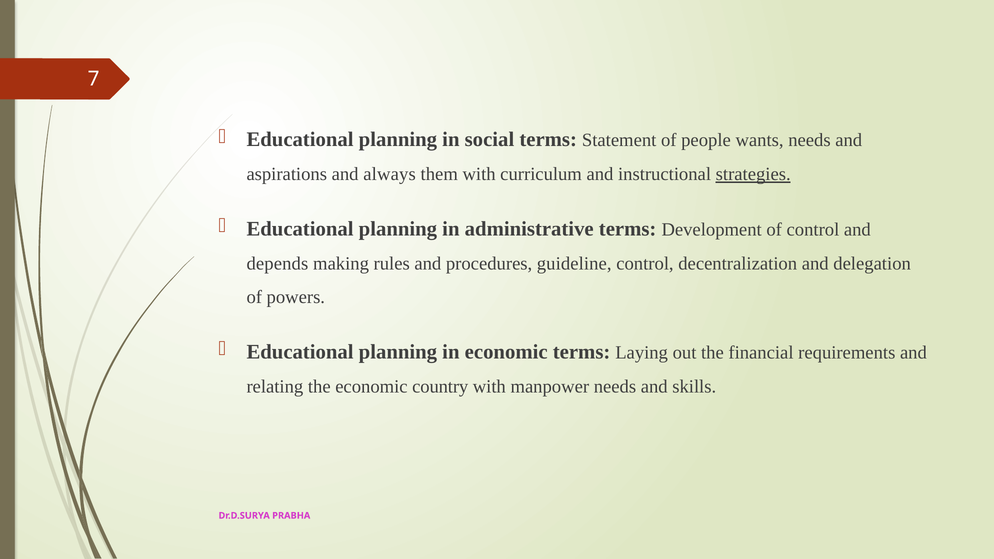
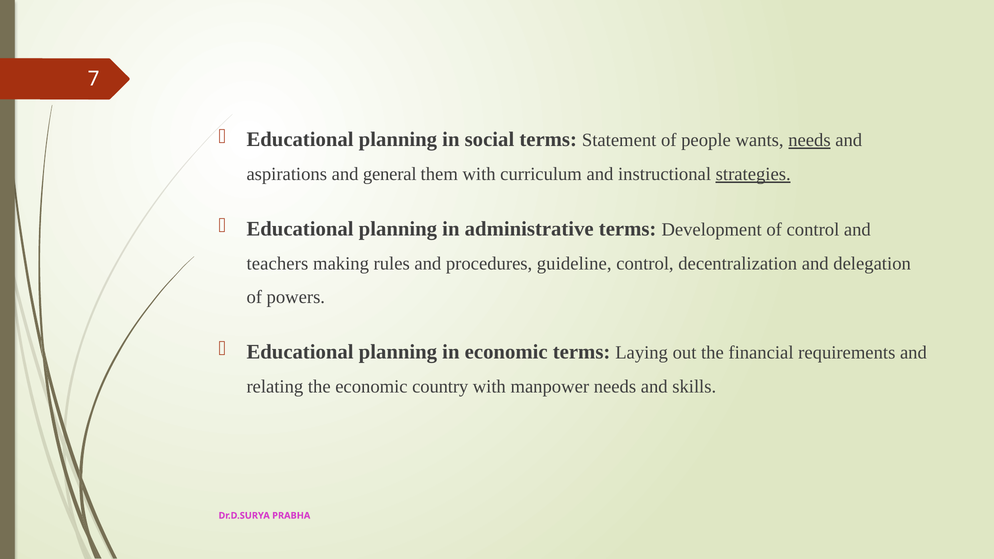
needs at (809, 140) underline: none -> present
always: always -> general
depends: depends -> teachers
